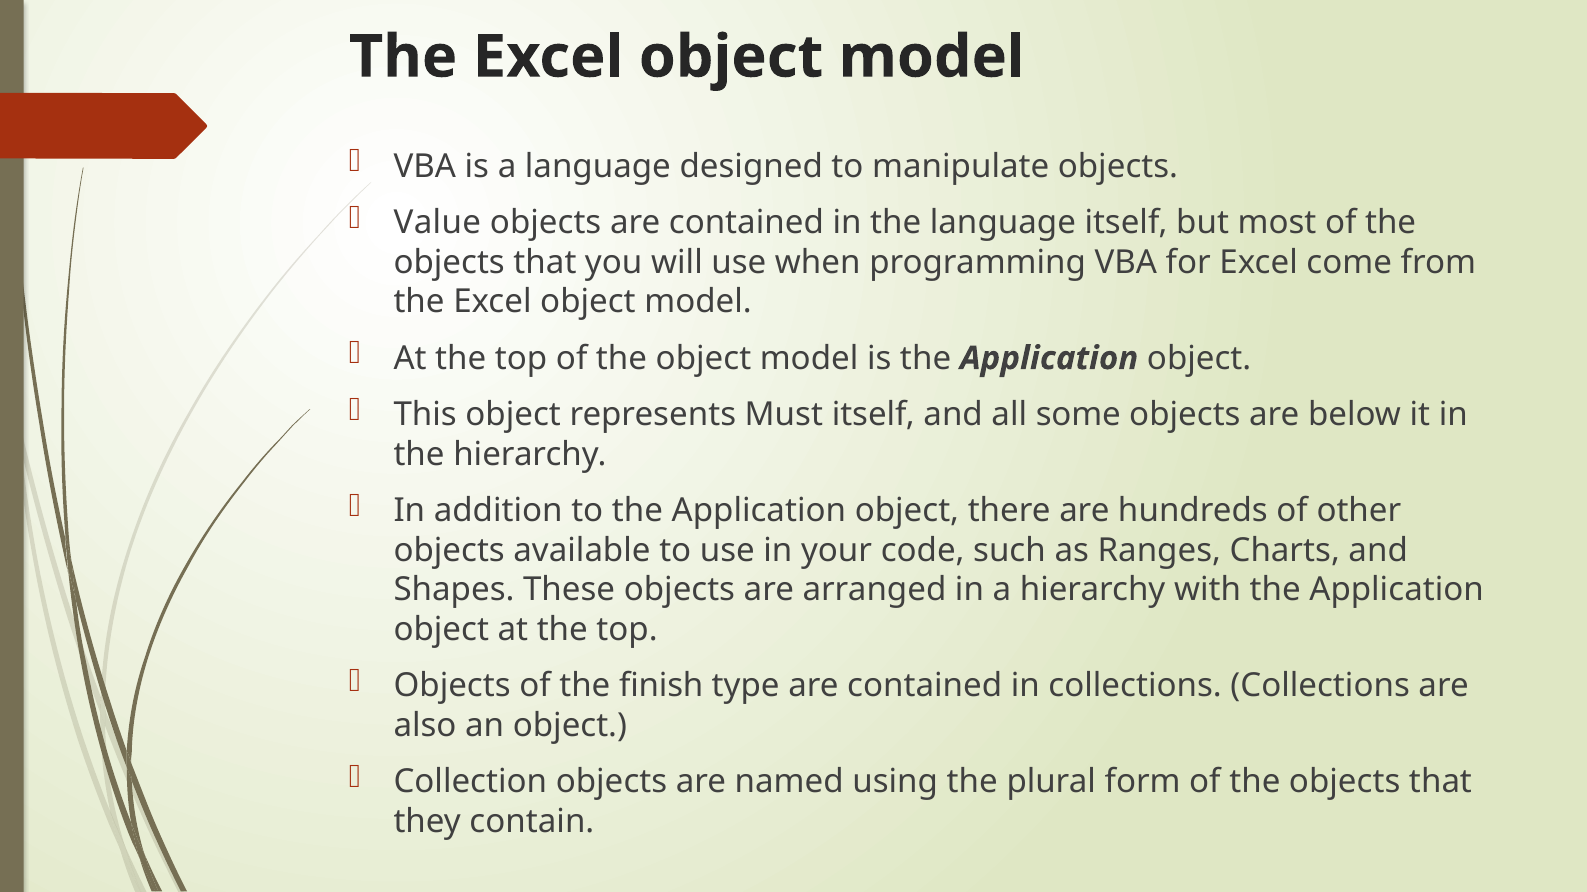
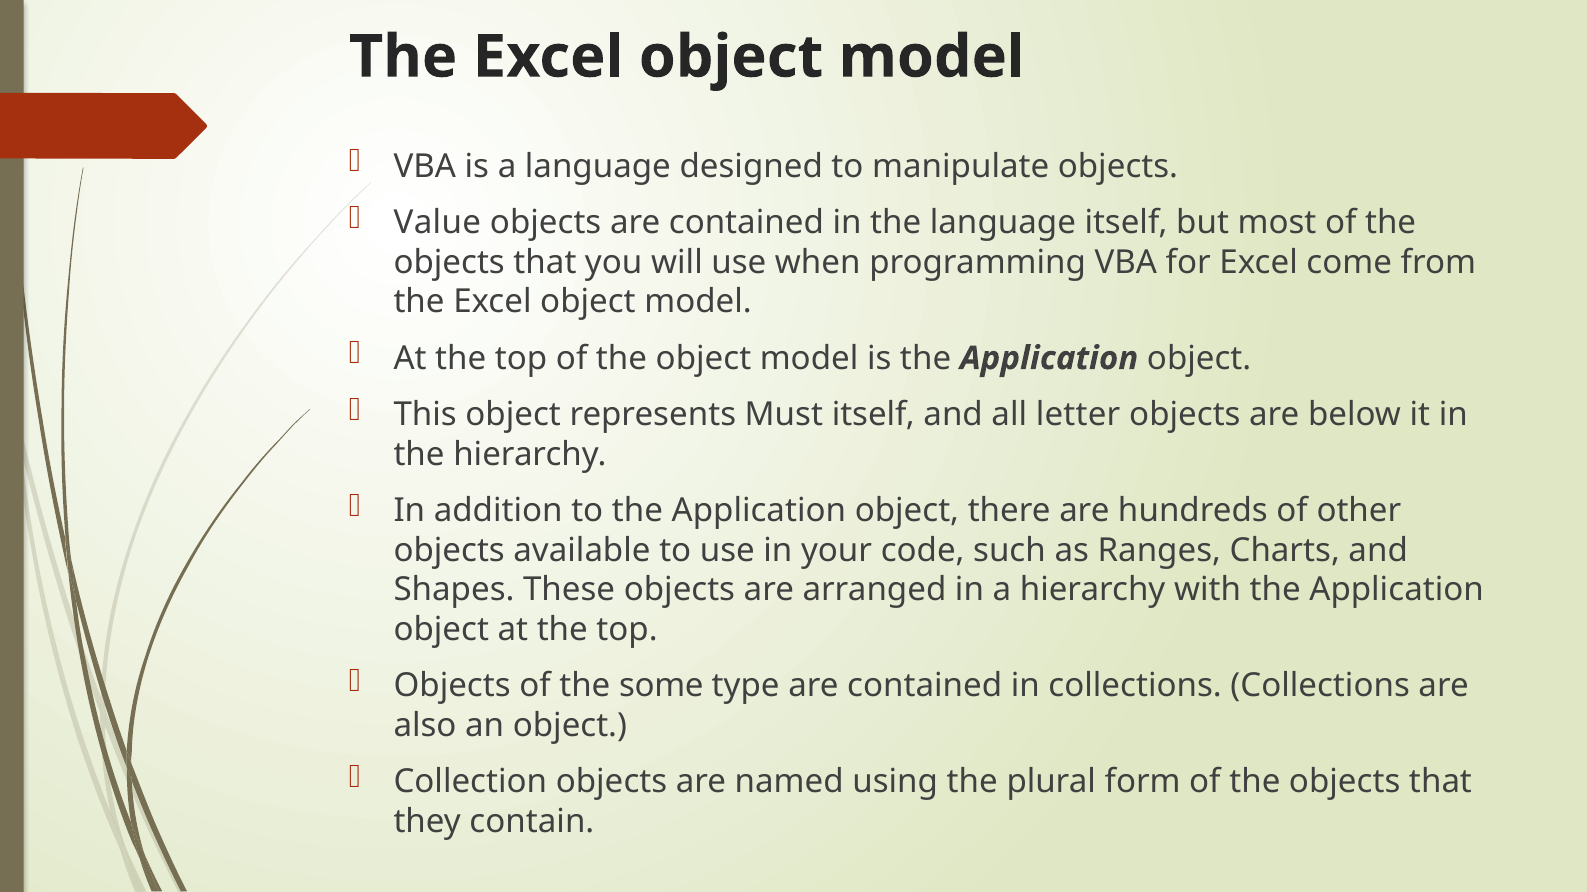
some: some -> letter
finish: finish -> some
